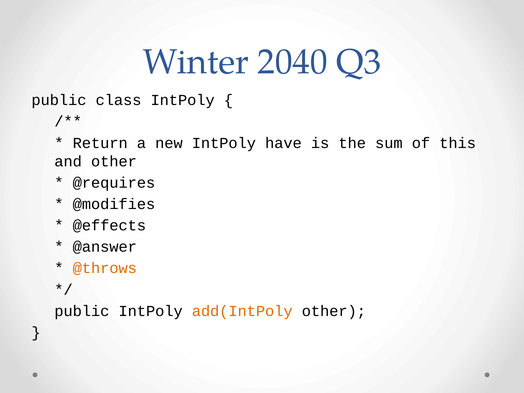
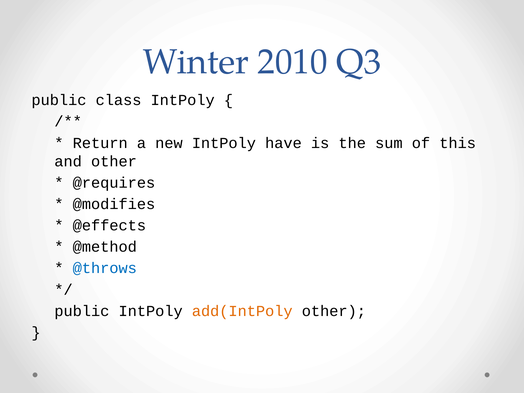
2040: 2040 -> 2010
@answer: @answer -> @method
@throws colour: orange -> blue
